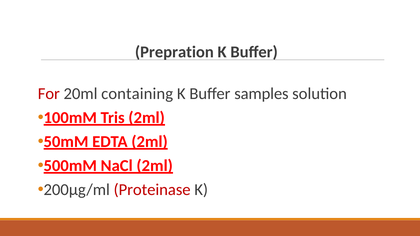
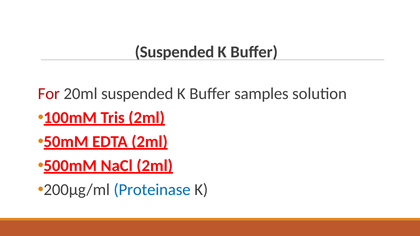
Prepration at (174, 52): Prepration -> Suspended
20ml containing: containing -> suspended
Proteinase colour: red -> blue
